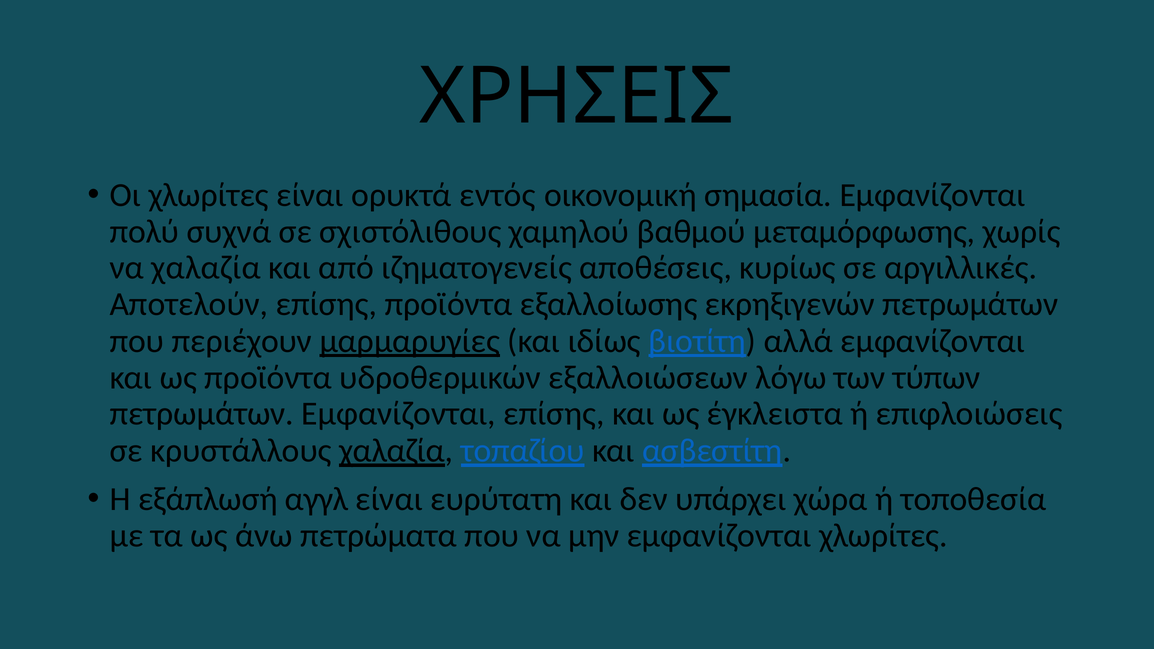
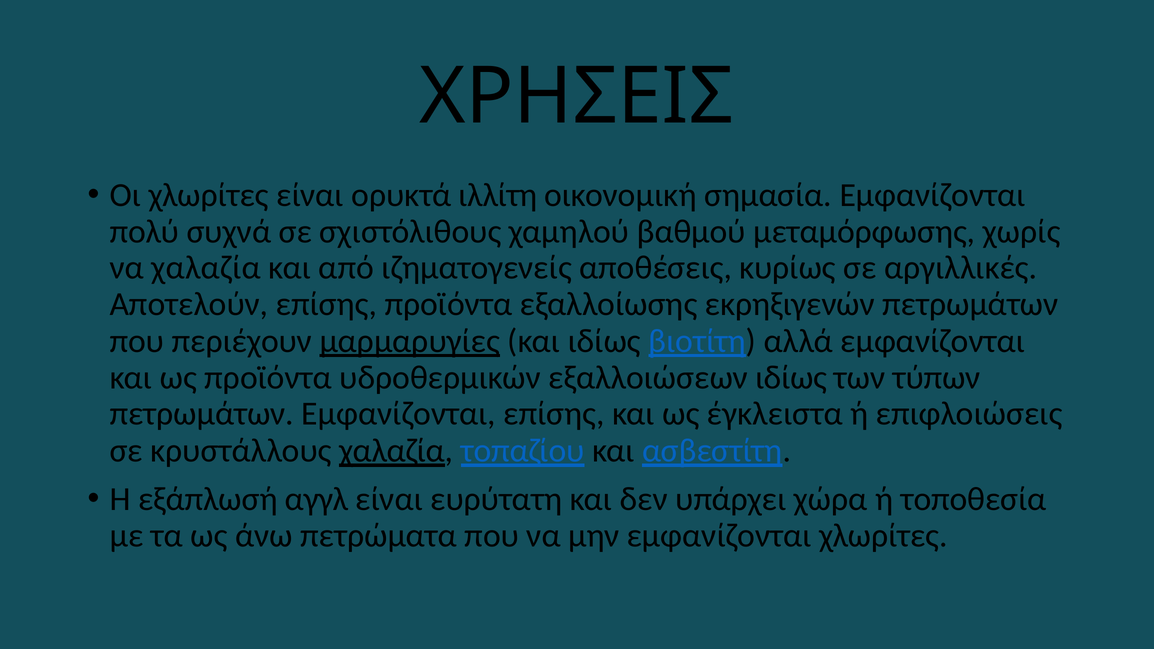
εντός: εντός -> ιλλίτη
εξαλλοιώσεων λόγω: λόγω -> ιδίως
